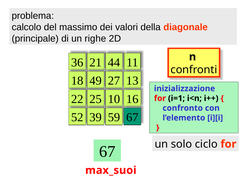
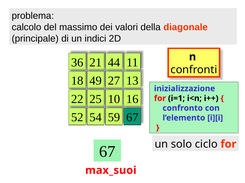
righe: righe -> indici
39: 39 -> 54
